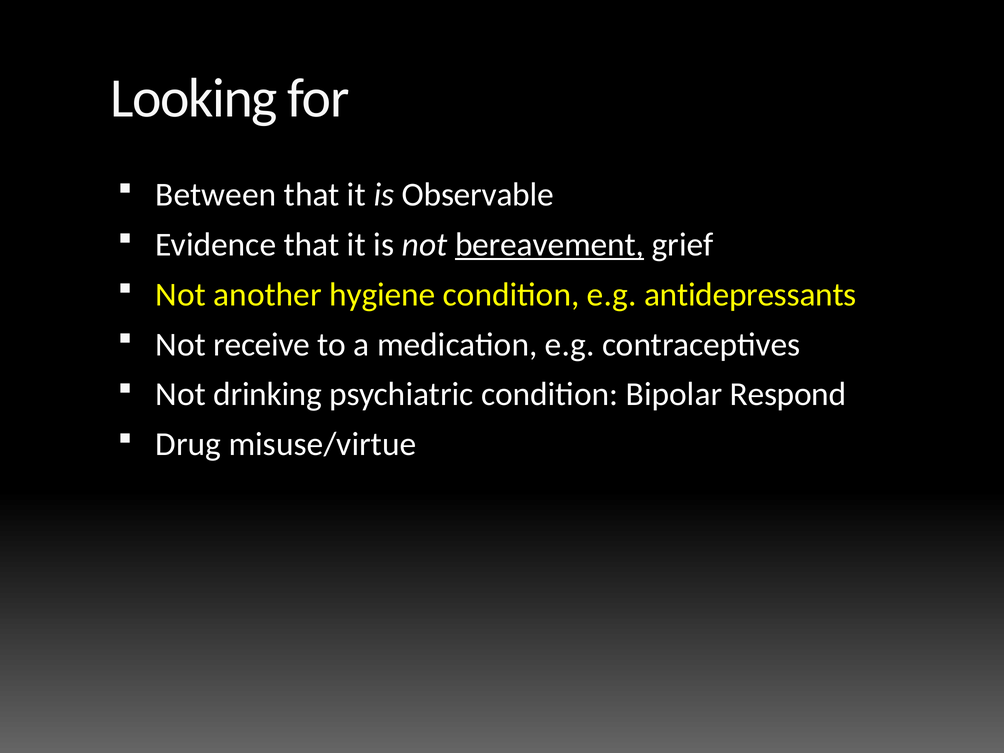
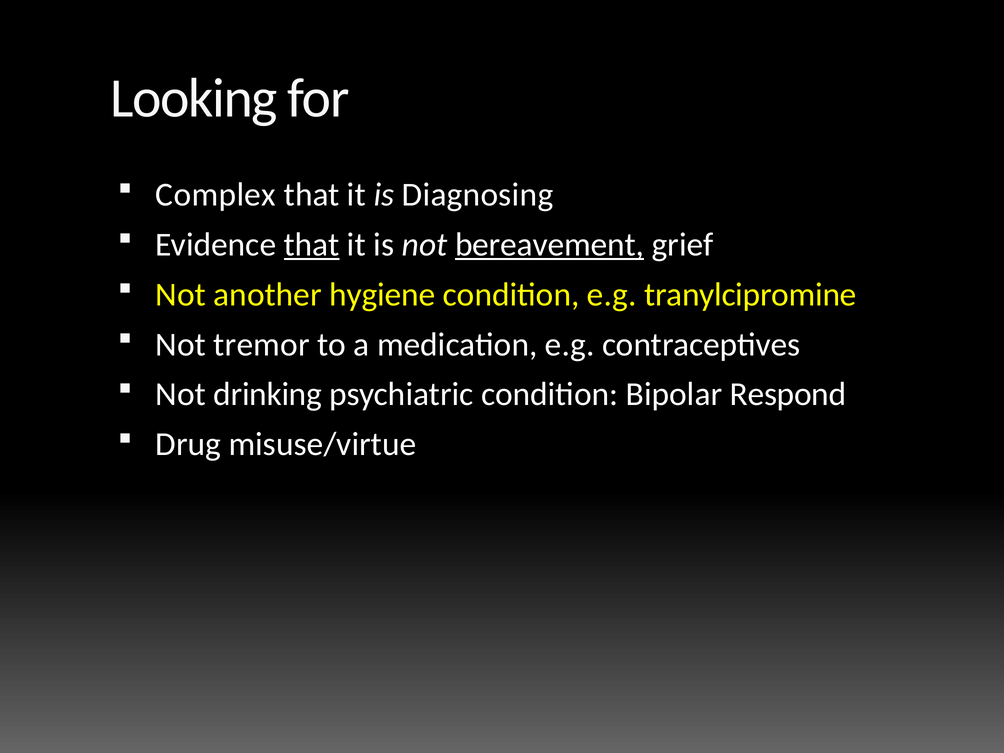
Between: Between -> Complex
Observable: Observable -> Diagnosing
that at (312, 245) underline: none -> present
antidepressants: antidepressants -> tranylcipromine
receive: receive -> tremor
